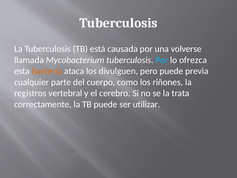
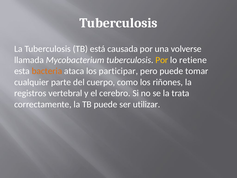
Por at (162, 60) colour: light blue -> yellow
ofrezca: ofrezca -> retiene
divulguen: divulguen -> participar
previa: previa -> tomar
